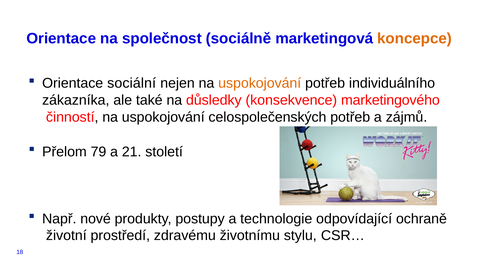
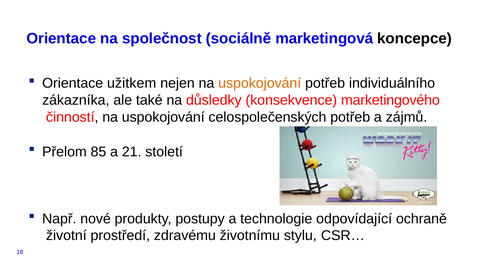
koncepce colour: orange -> black
sociální: sociální -> užitkem
79: 79 -> 85
